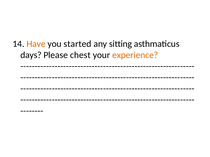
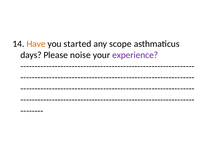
sitting: sitting -> scope
chest: chest -> noise
experience colour: orange -> purple
